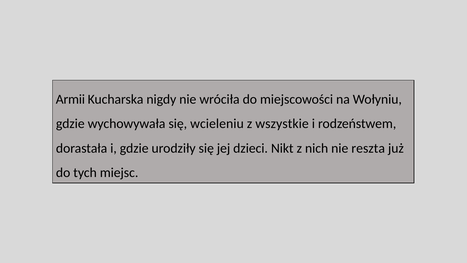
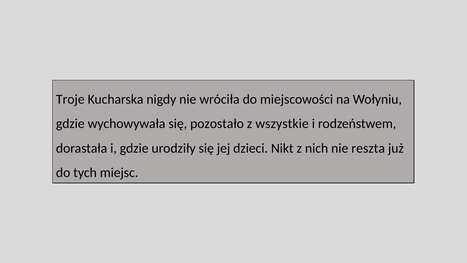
Armii: Armii -> Troje
wcieleniu: wcieleniu -> pozostało
